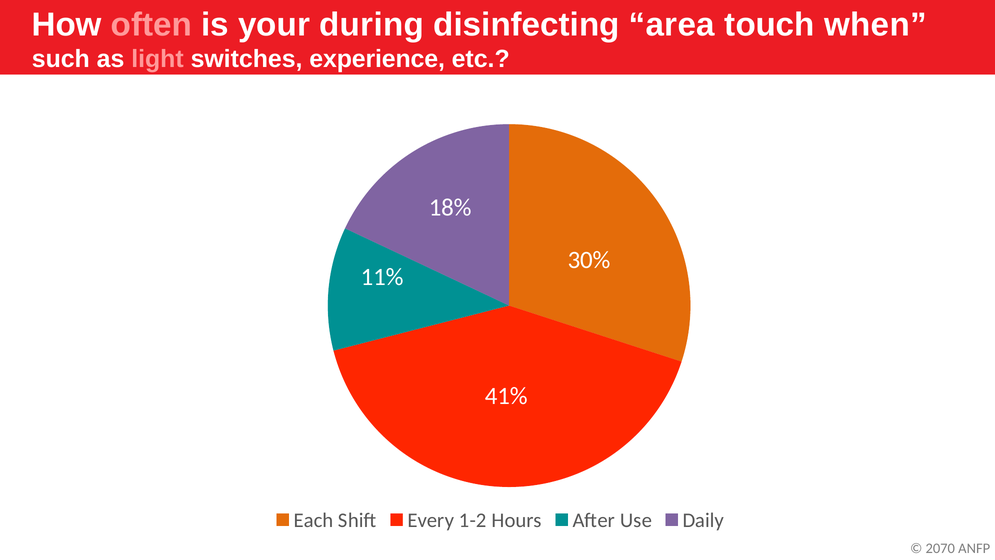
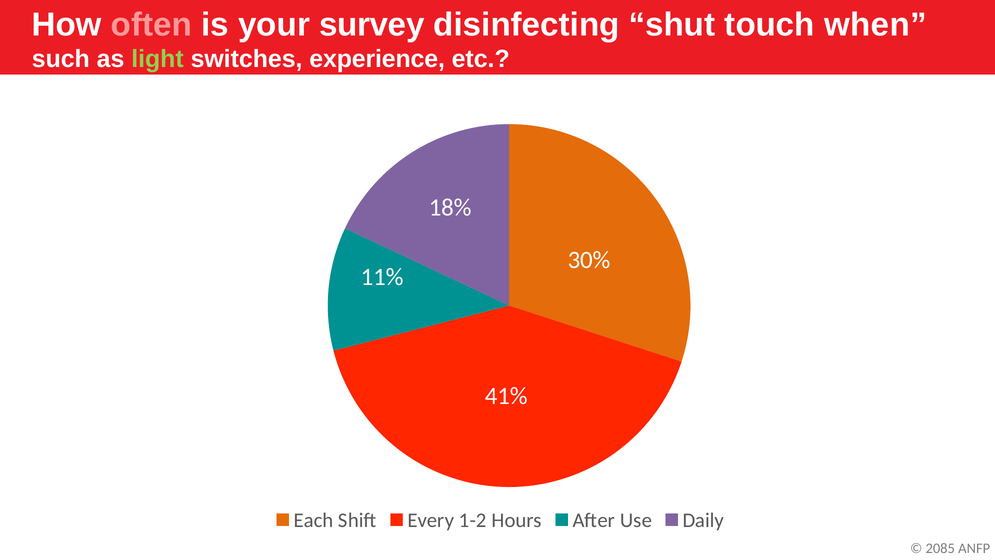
during: during -> survey
area: area -> shut
light colour: pink -> light green
2070: 2070 -> 2085
